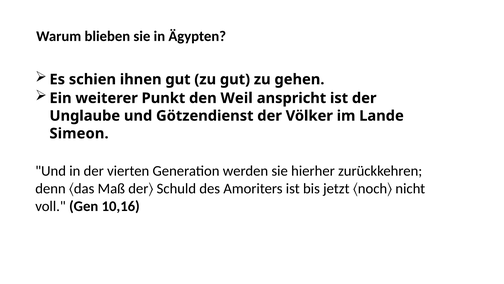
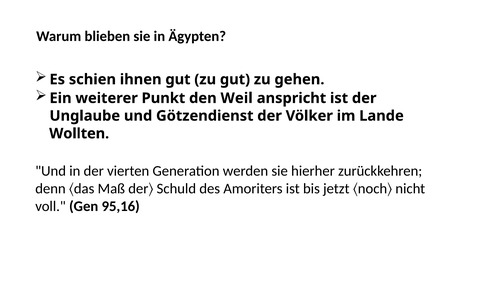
Simeon: Simeon -> Wollten
10,16: 10,16 -> 95,16
